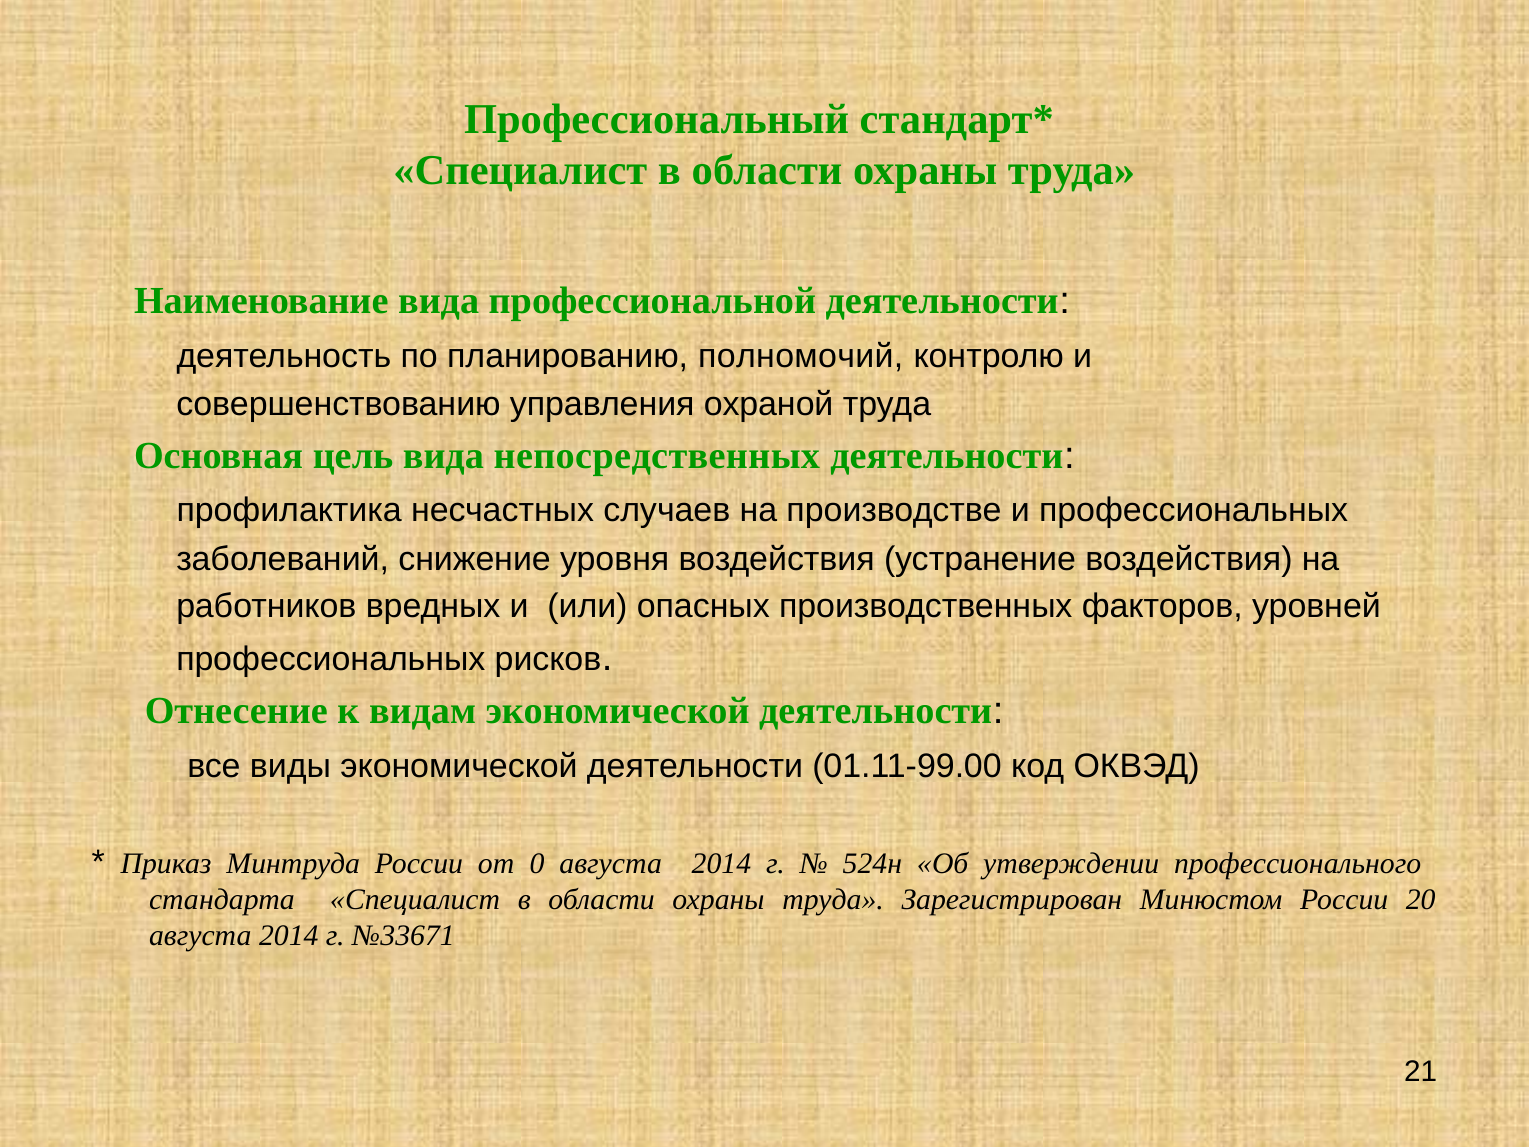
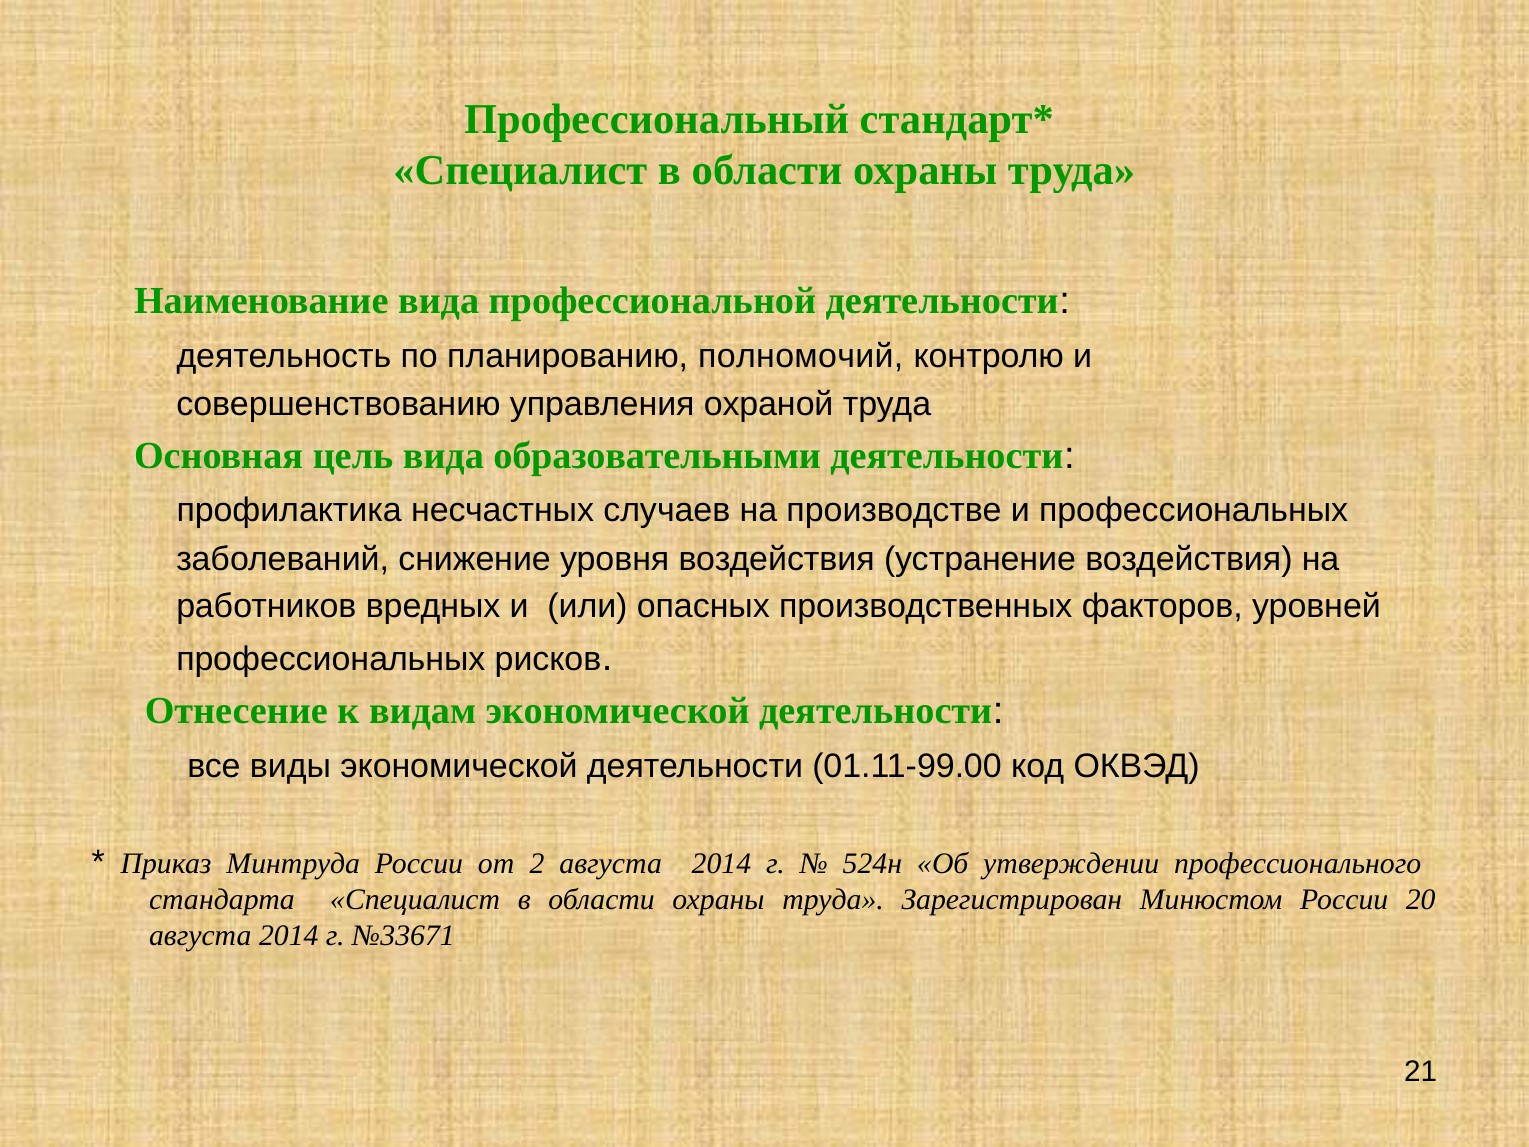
непосредственных: непосредственных -> образовательными
0: 0 -> 2
